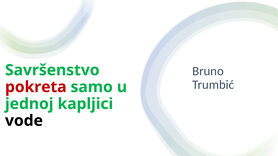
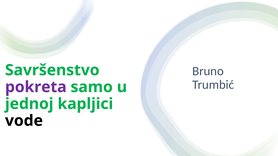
pokreta colour: red -> purple
